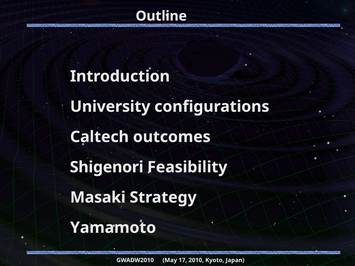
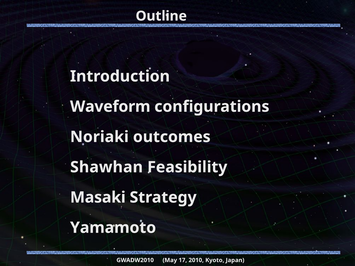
University: University -> Waveform
Caltech: Caltech -> Noriaki
Shigenori: Shigenori -> Shawhan
